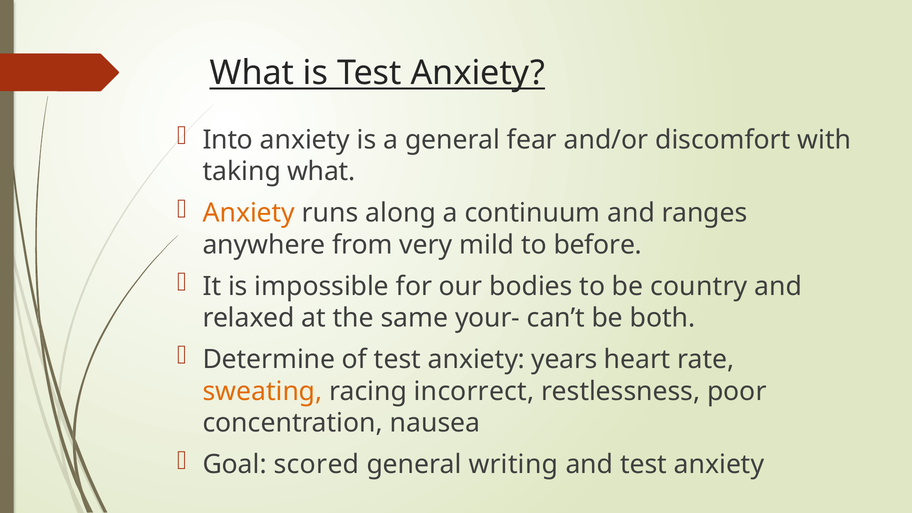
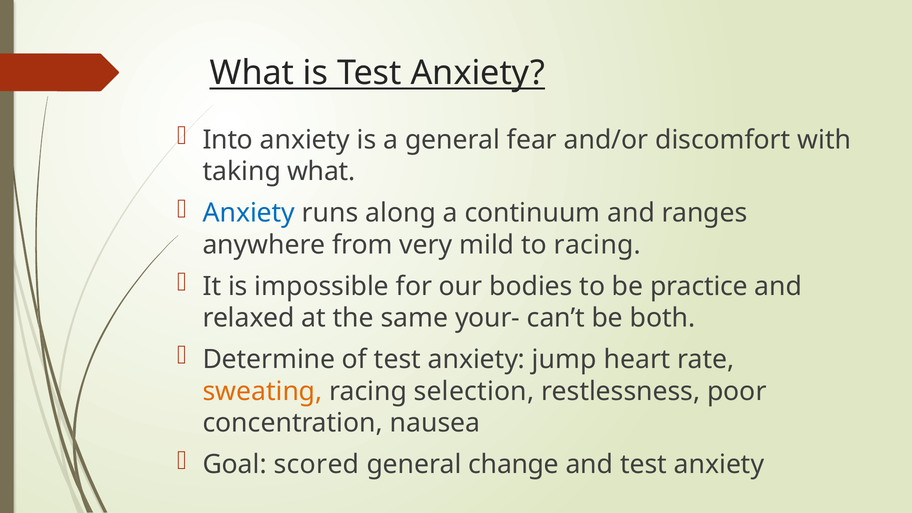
Anxiety at (249, 213) colour: orange -> blue
to before: before -> racing
country: country -> practice
years: years -> jump
incorrect: incorrect -> selection
writing: writing -> change
